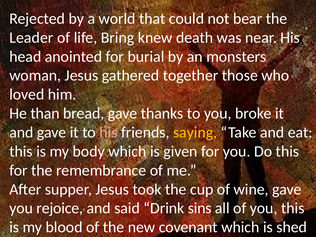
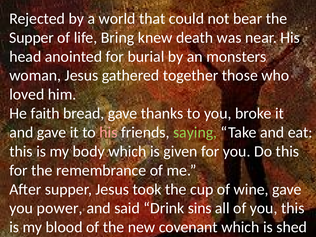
Leader at (31, 38): Leader -> Supper
than: than -> faith
saying colour: yellow -> light green
rejoice: rejoice -> power
